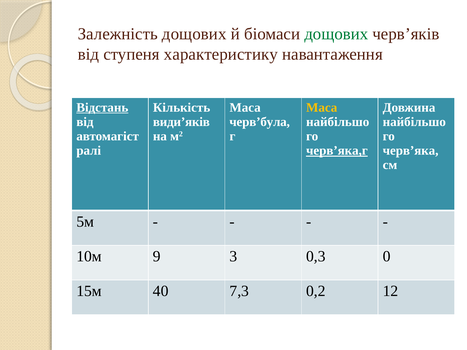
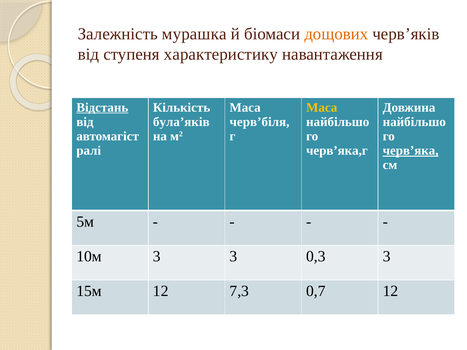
Залежність дощових: дощових -> мурашка
дощових at (336, 34) colour: green -> orange
види’яків: види’яків -> була’яків
черв’була: черв’була -> черв’біля
черв’яка,г underline: present -> none
черв’яка underline: none -> present
10м 9: 9 -> 3
0,3 0: 0 -> 3
15м 40: 40 -> 12
0,2: 0,2 -> 0,7
